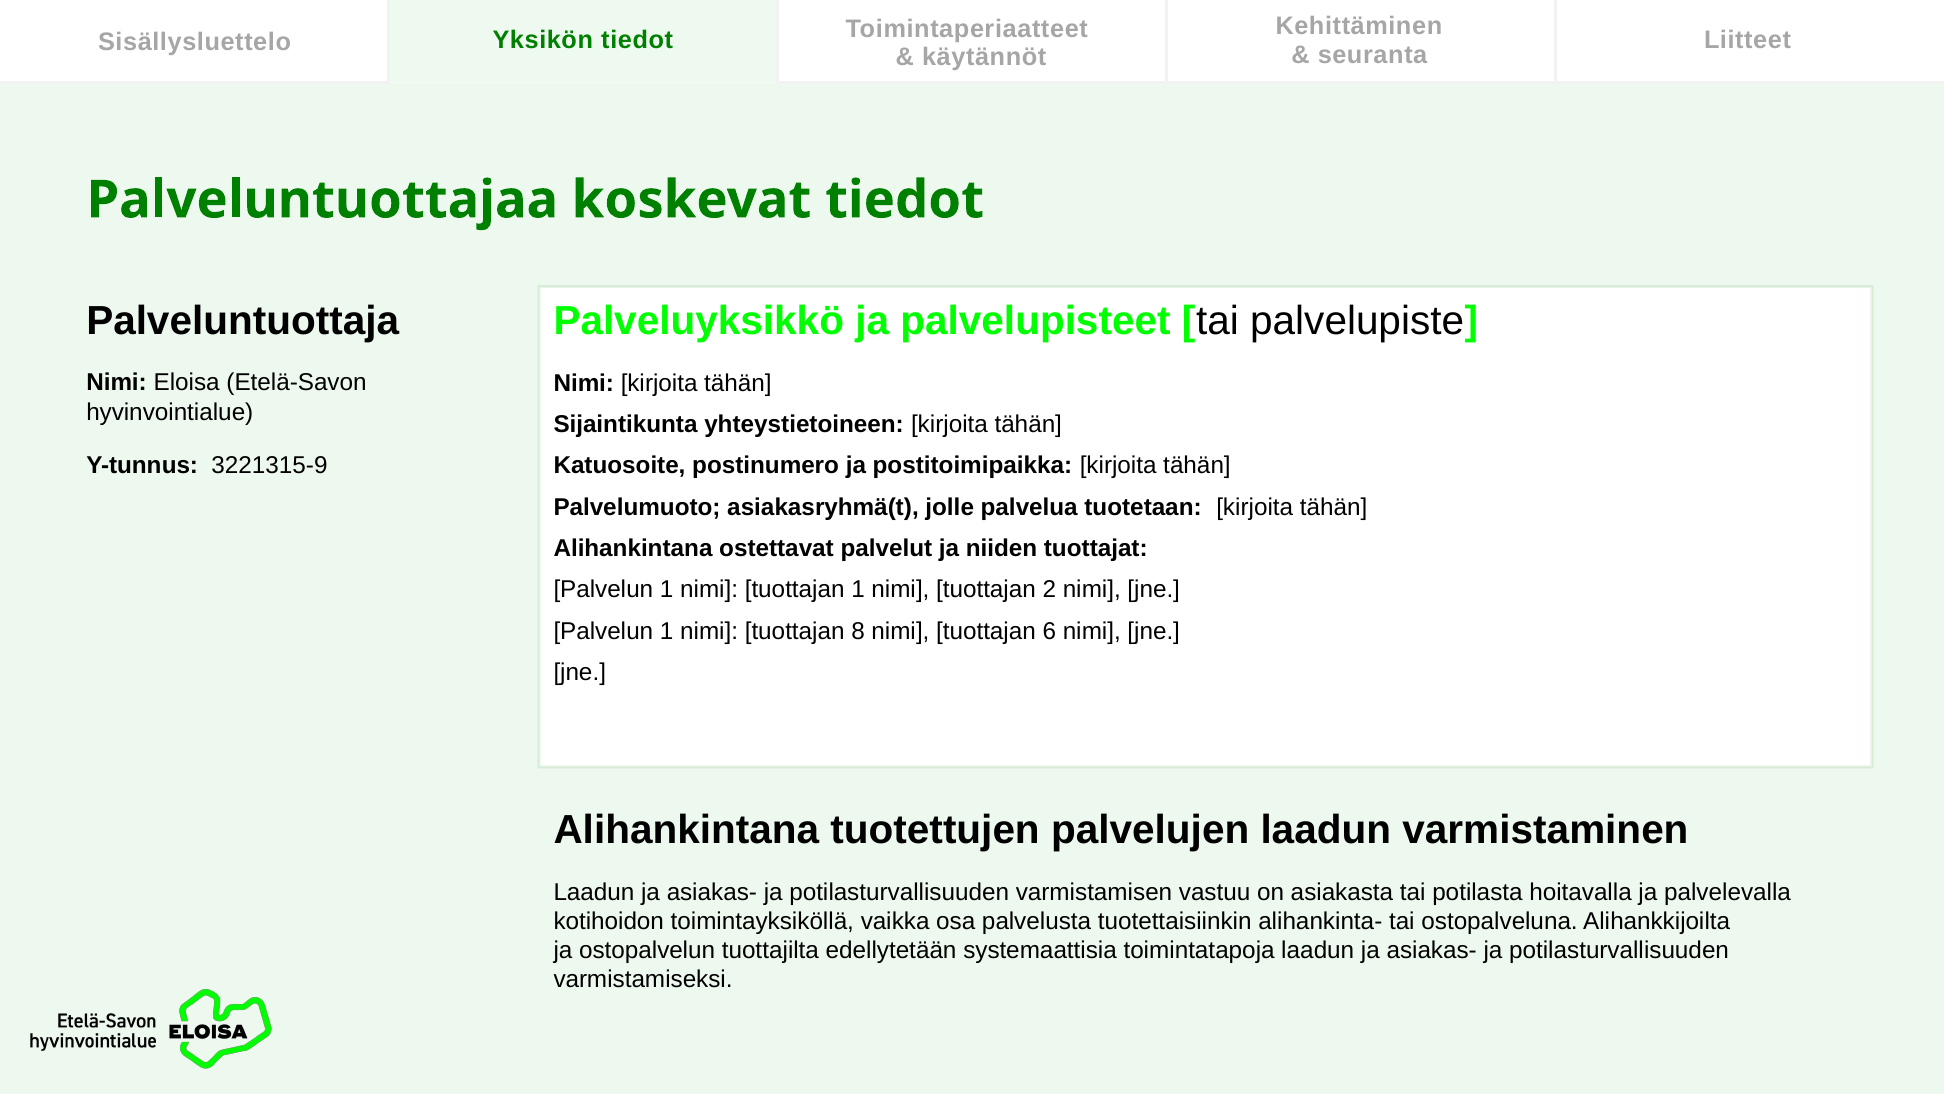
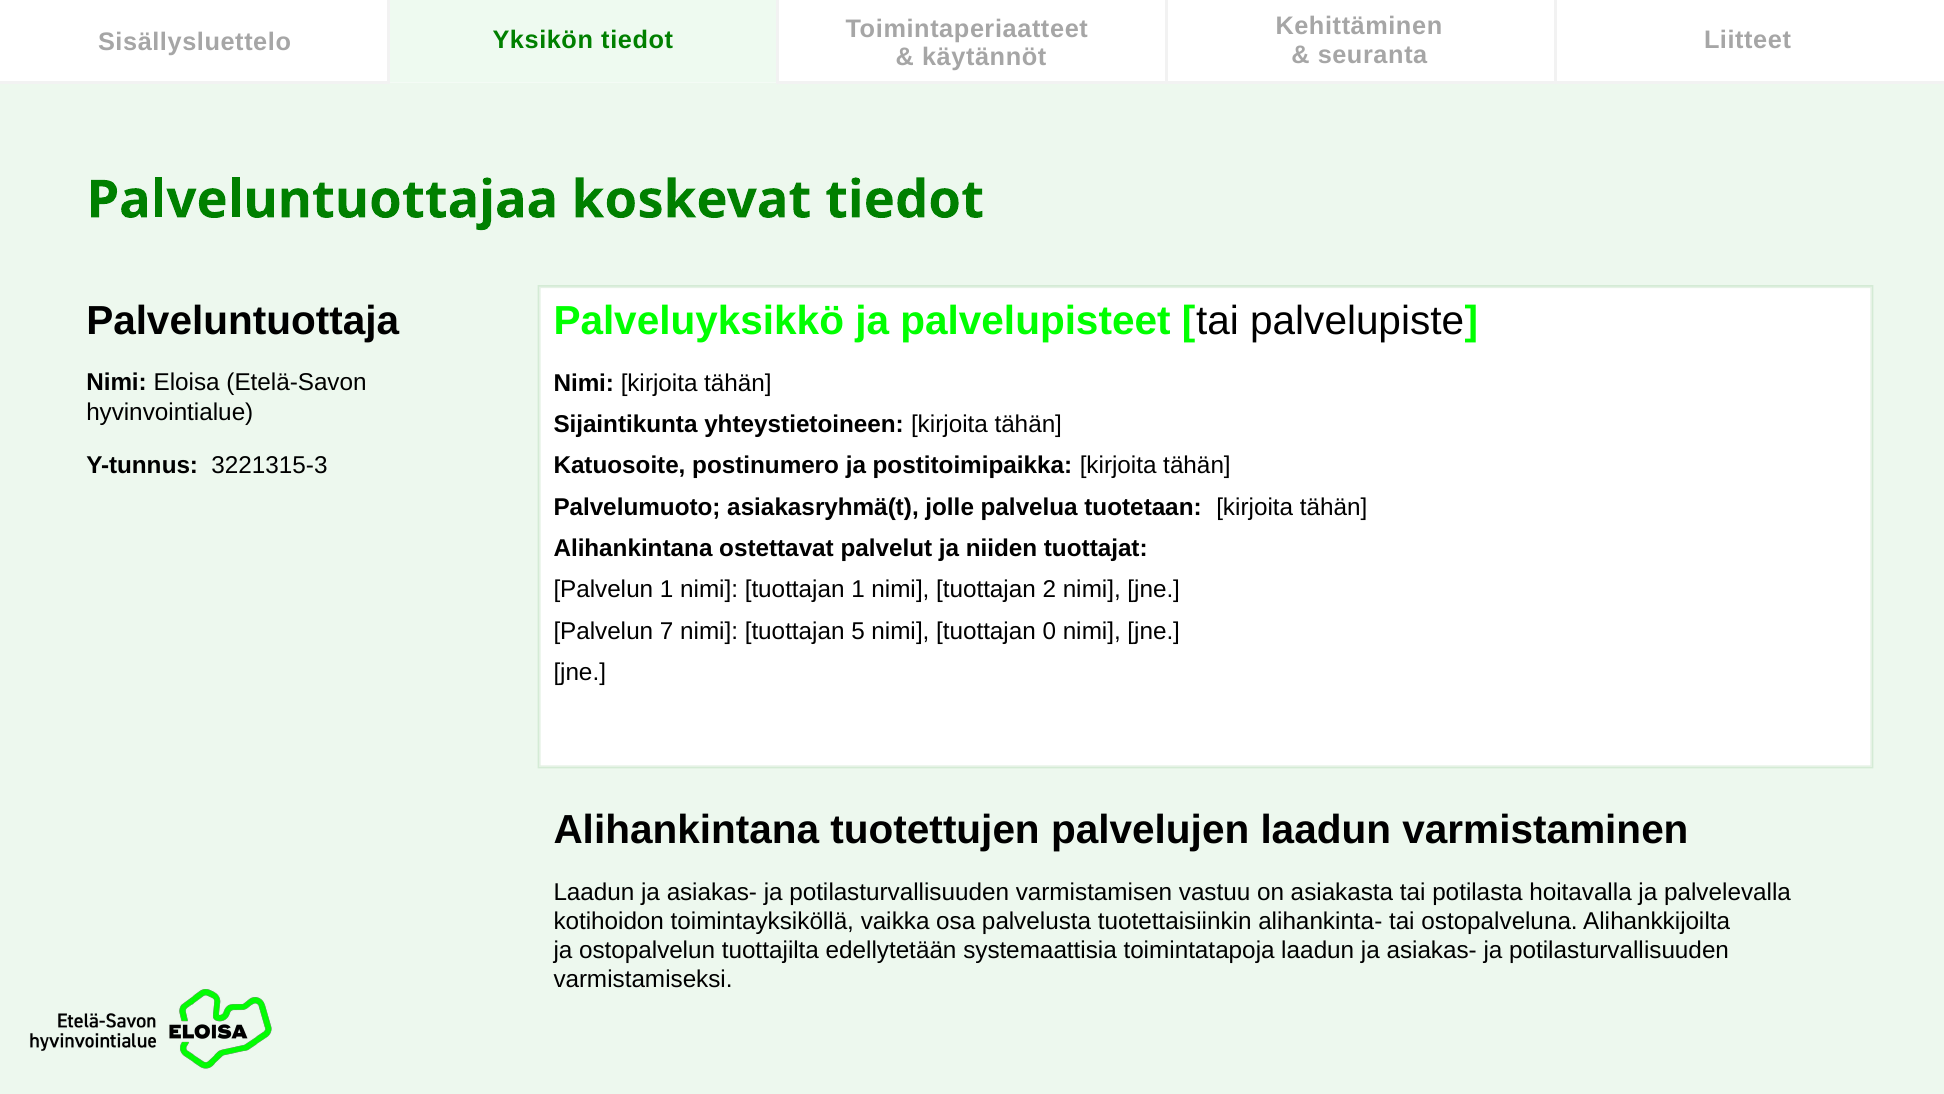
3221315-9: 3221315-9 -> 3221315-3
1 at (667, 631): 1 -> 7
8: 8 -> 5
6: 6 -> 0
